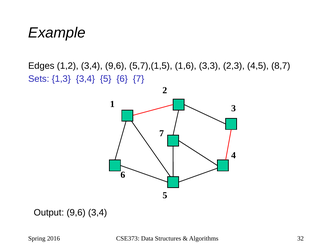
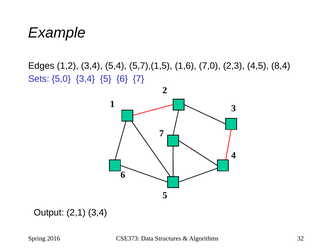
3,4 9,6: 9,6 -> 5,4
3,3: 3,3 -> 7,0
8,7: 8,7 -> 8,4
1,3: 1,3 -> 5,0
Output 9,6: 9,6 -> 2,1
